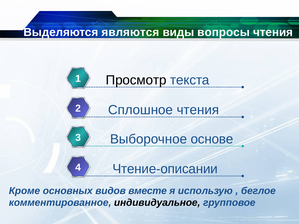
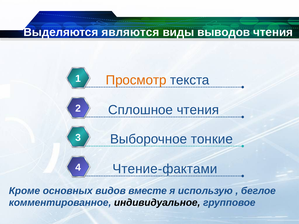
вопросы: вопросы -> выводов
Просмотр colour: black -> orange
основе: основе -> тонкие
Чтение-описании: Чтение-описании -> Чтение-фактами
